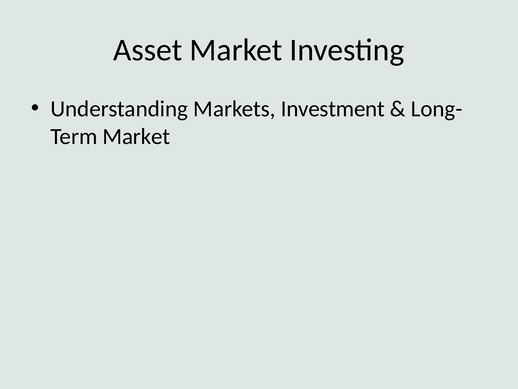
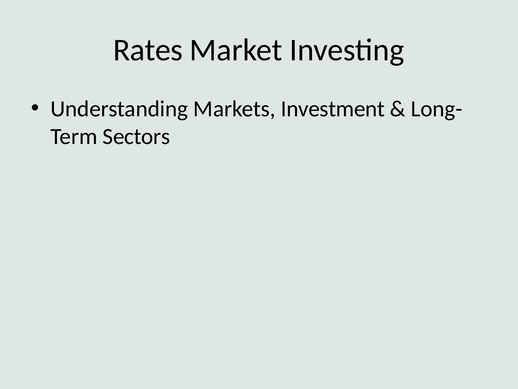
Asset: Asset -> Rates
Market at (136, 136): Market -> Sectors
